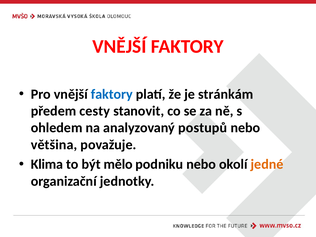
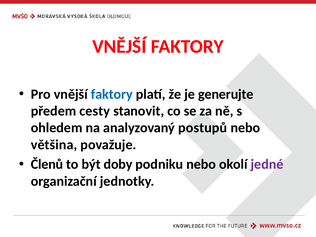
stránkám: stránkám -> generujte
Klima: Klima -> Členů
mělo: mělo -> doby
jedné colour: orange -> purple
